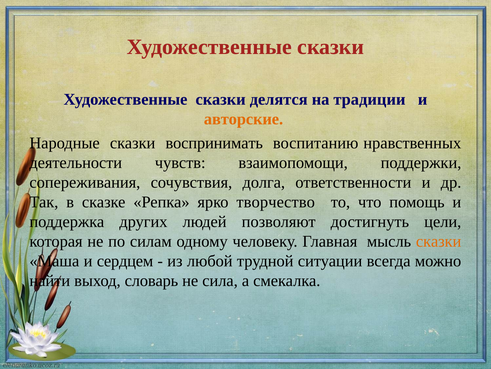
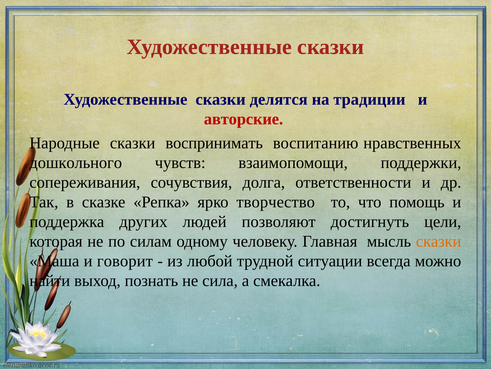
авторские colour: orange -> red
деятельности: деятельности -> дошкольного
сердцем: сердцем -> говорит
словарь: словарь -> познать
